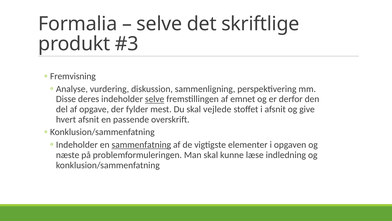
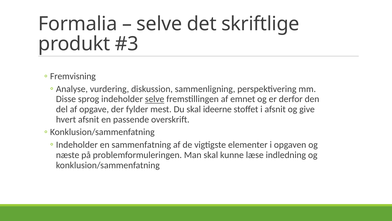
deres: deres -> sprog
vejlede: vejlede -> ideerne
sammenfatning underline: present -> none
